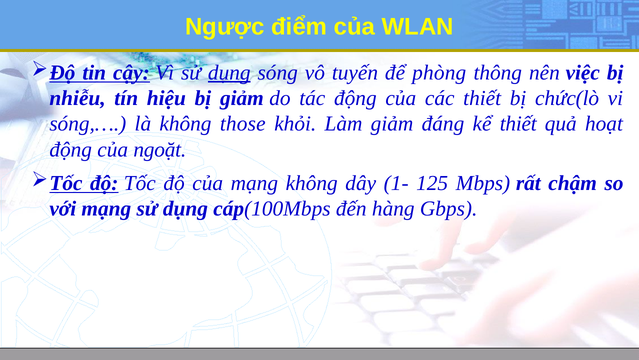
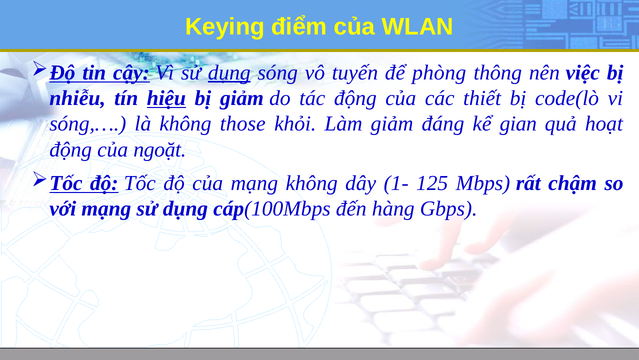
Ngược: Ngược -> Keying
hiệu underline: none -> present
chức(lò: chức(lò -> code(lò
kể thiết: thiết -> gian
